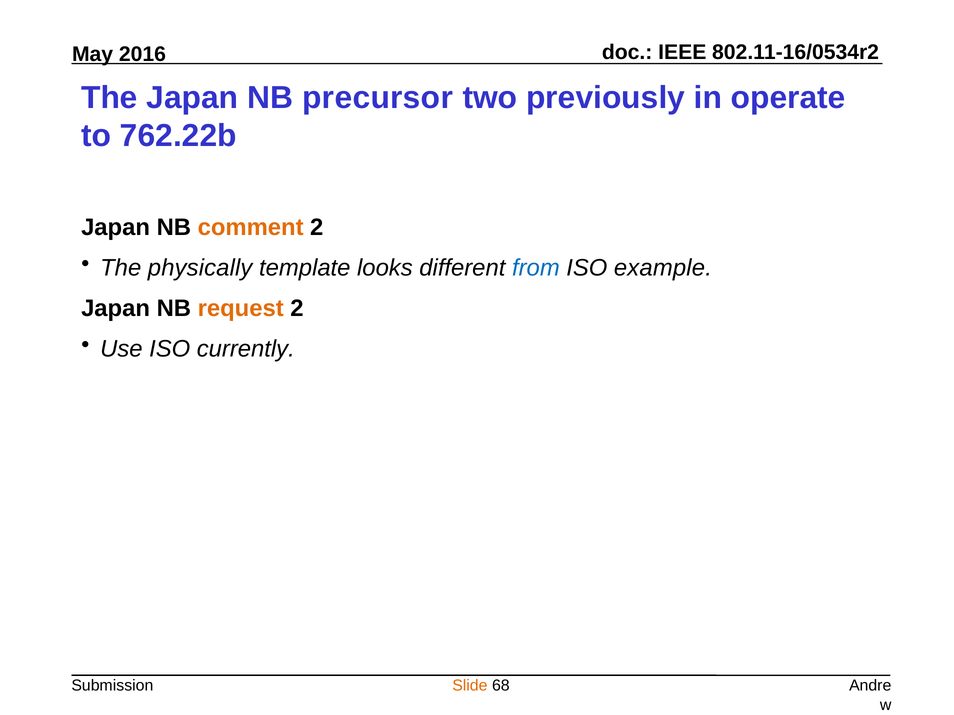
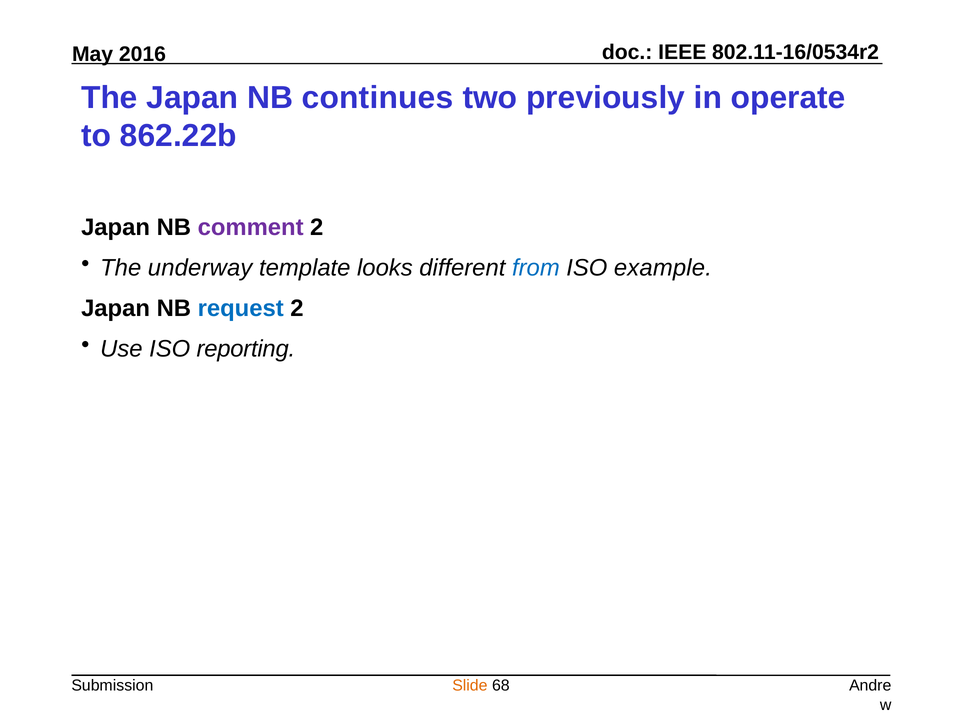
precursor: precursor -> continues
762.22b: 762.22b -> 862.22b
comment colour: orange -> purple
physically: physically -> underway
request colour: orange -> blue
currently: currently -> reporting
